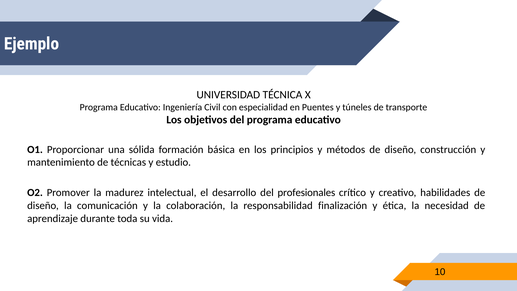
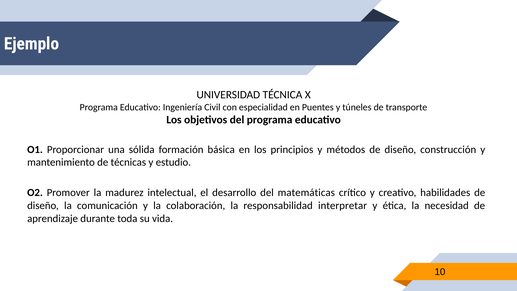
profesionales: profesionales -> matemáticas
finalización: finalización -> interpretar
